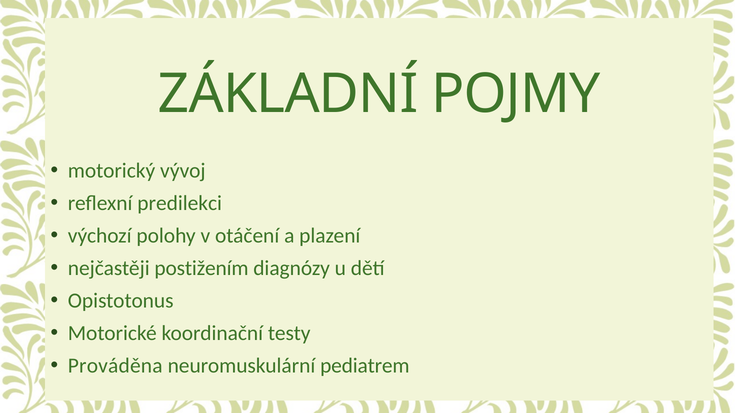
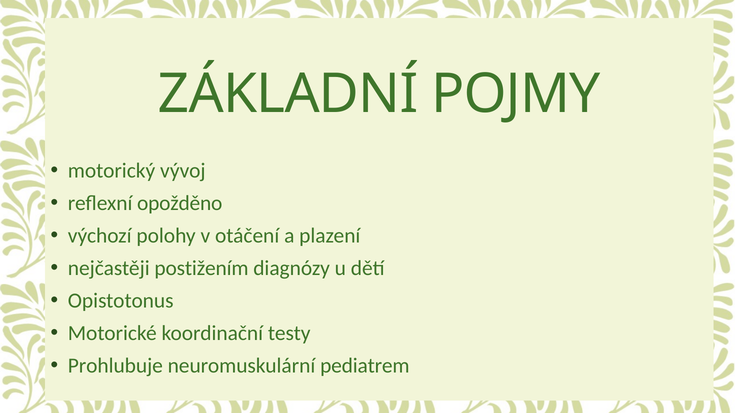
predilekci: predilekci -> opožděno
Prováděna: Prováděna -> Prohlubuje
